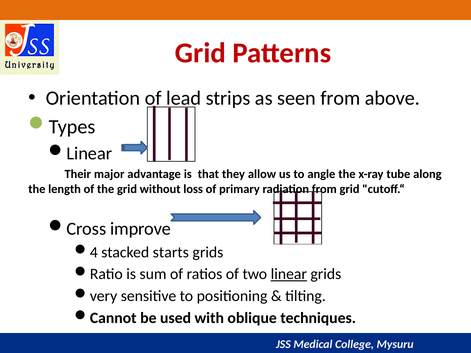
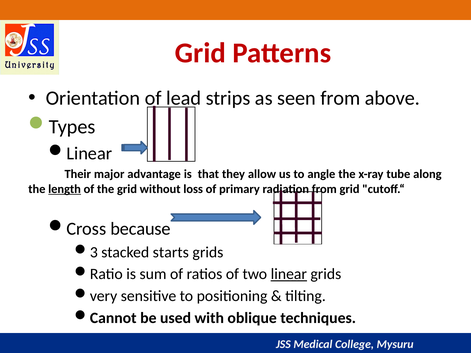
length underline: none -> present
improve: improve -> because
4: 4 -> 3
